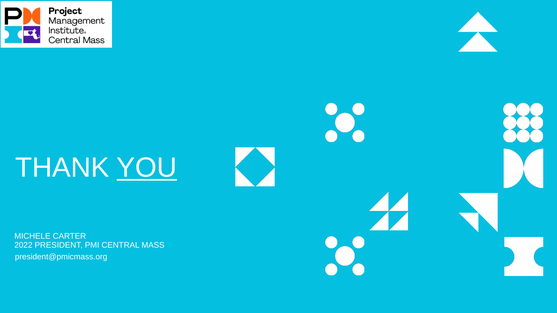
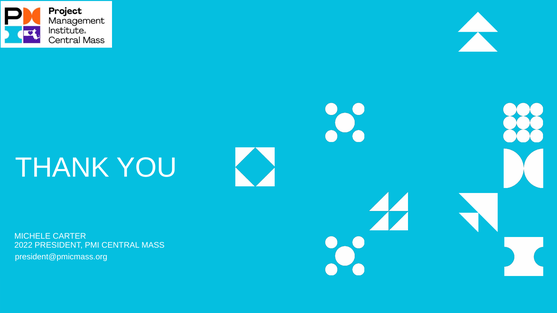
YOU underline: present -> none
